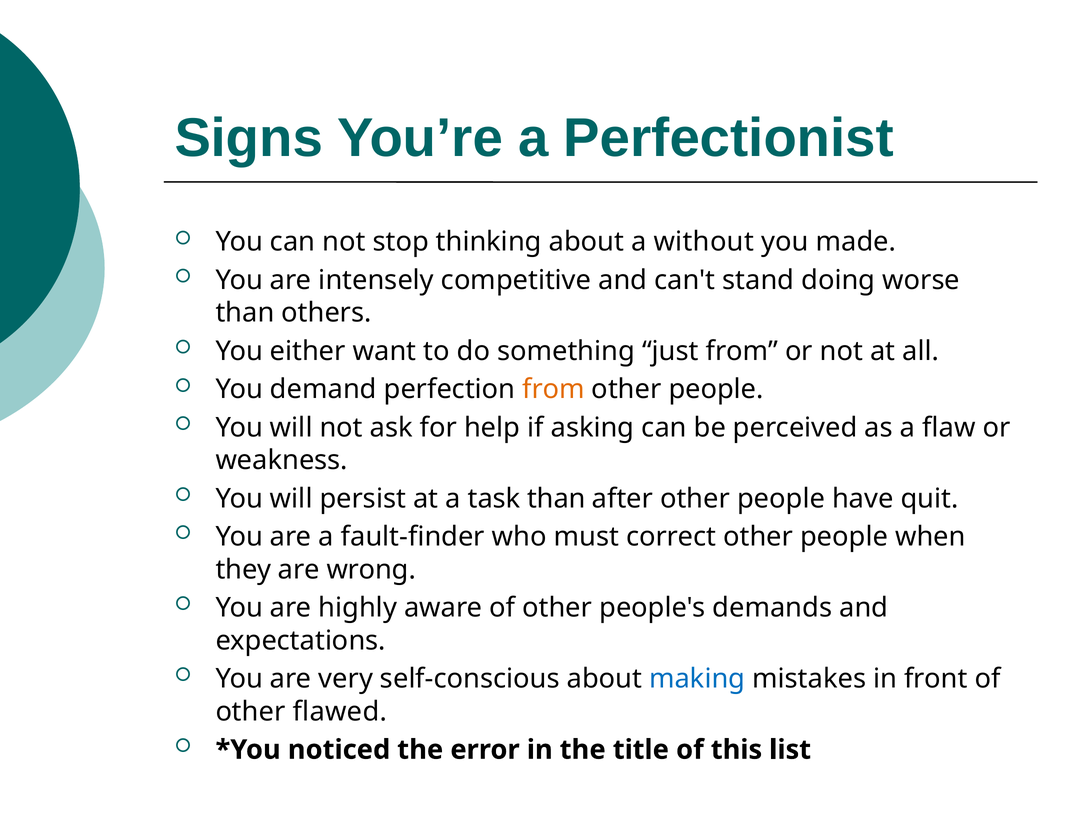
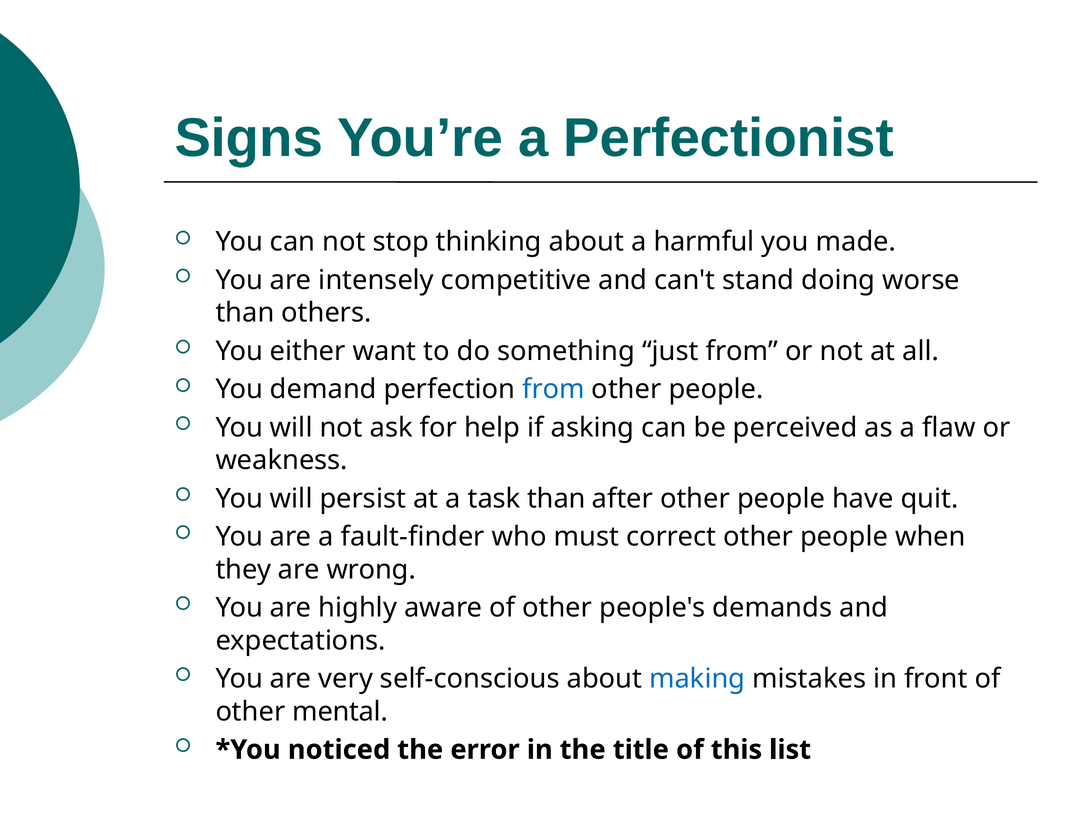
without: without -> harmful
from at (553, 389) colour: orange -> blue
flawed: flawed -> mental
